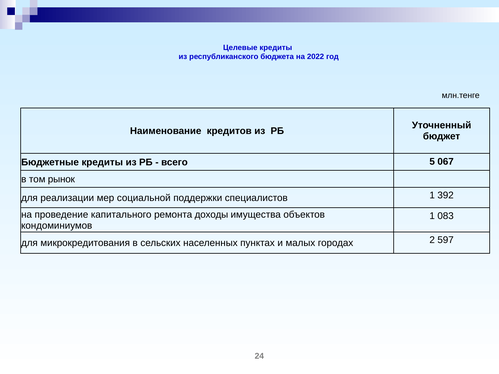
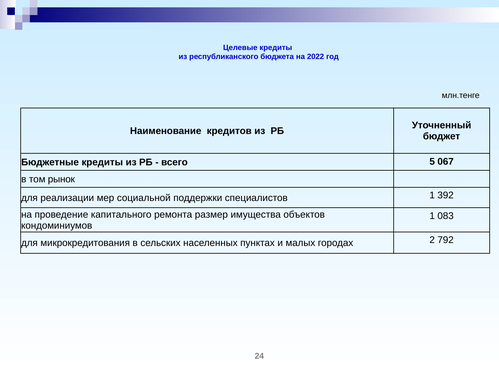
доходы: доходы -> размер
597: 597 -> 792
